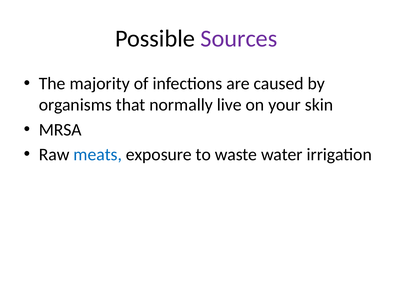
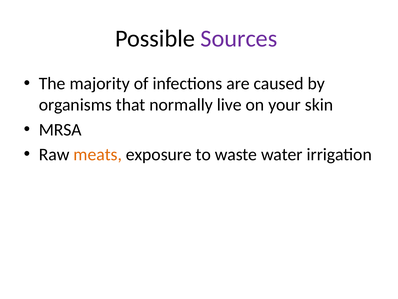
meats colour: blue -> orange
